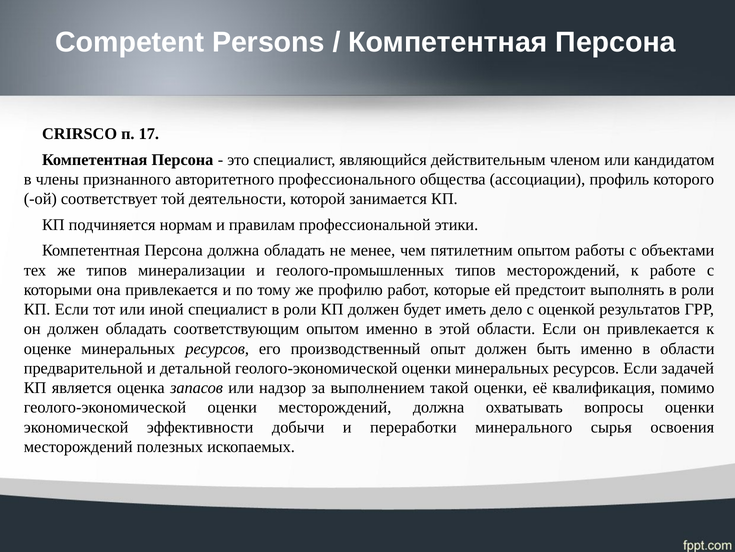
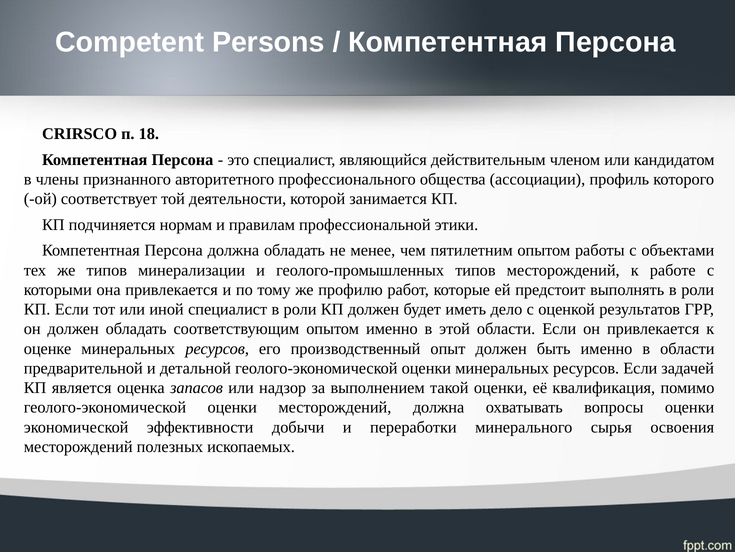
17: 17 -> 18
